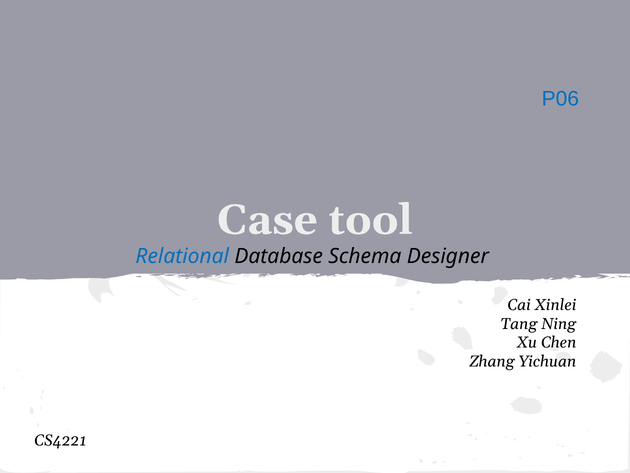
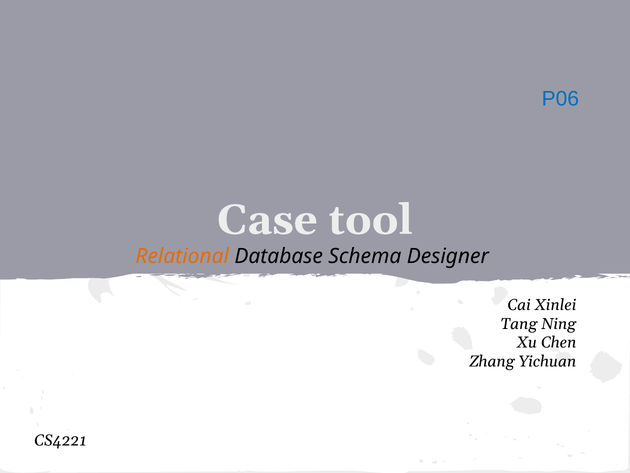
Relational colour: blue -> orange
